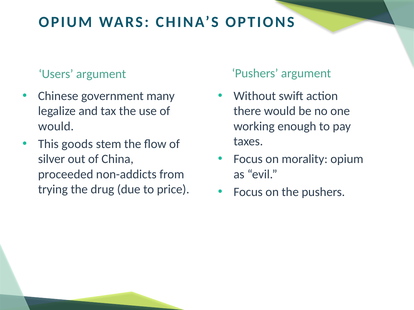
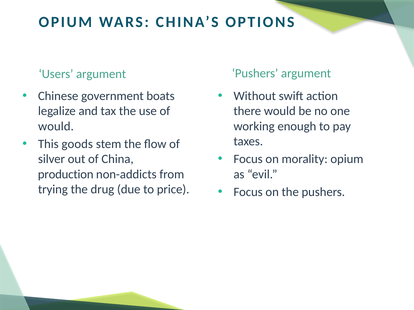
many: many -> boats
proceeded: proceeded -> production
